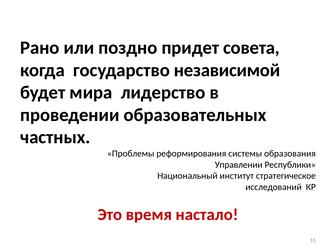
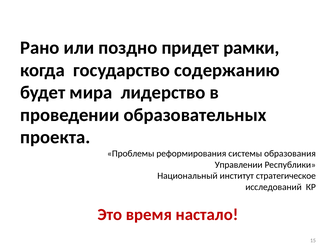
совета: совета -> рамки
независимой: независимой -> содержанию
частных: частных -> проекта
